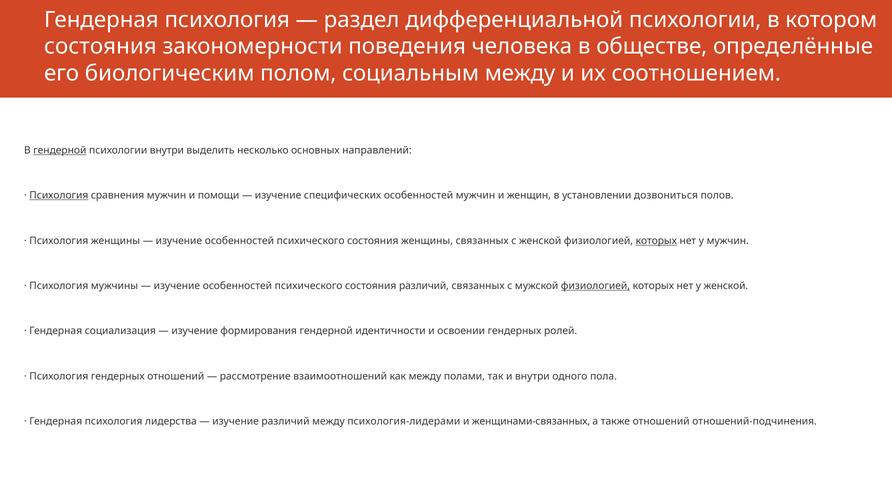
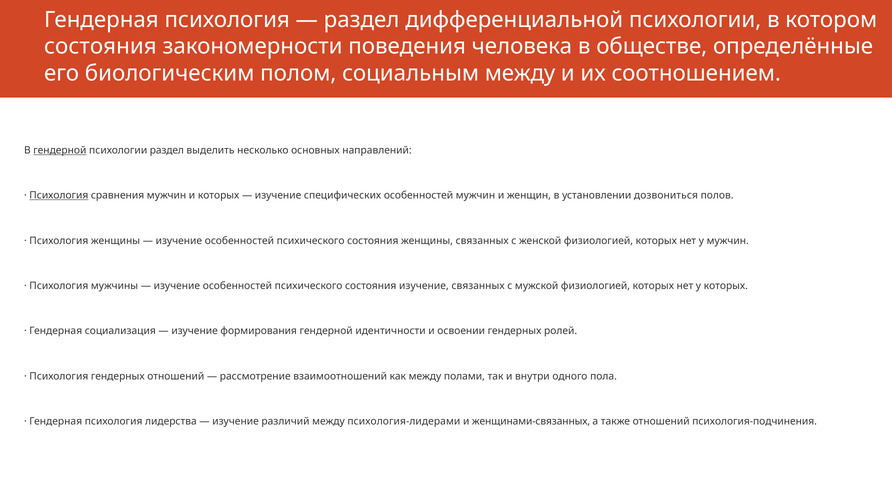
психологии внутри: внутри -> раздел
и помощи: помощи -> которых
которых at (656, 241) underline: present -> none
состояния различий: различий -> изучение
физиологией at (596, 286) underline: present -> none
у женской: женской -> которых
отношений-подчинения: отношений-подчинения -> психология-подчинения
